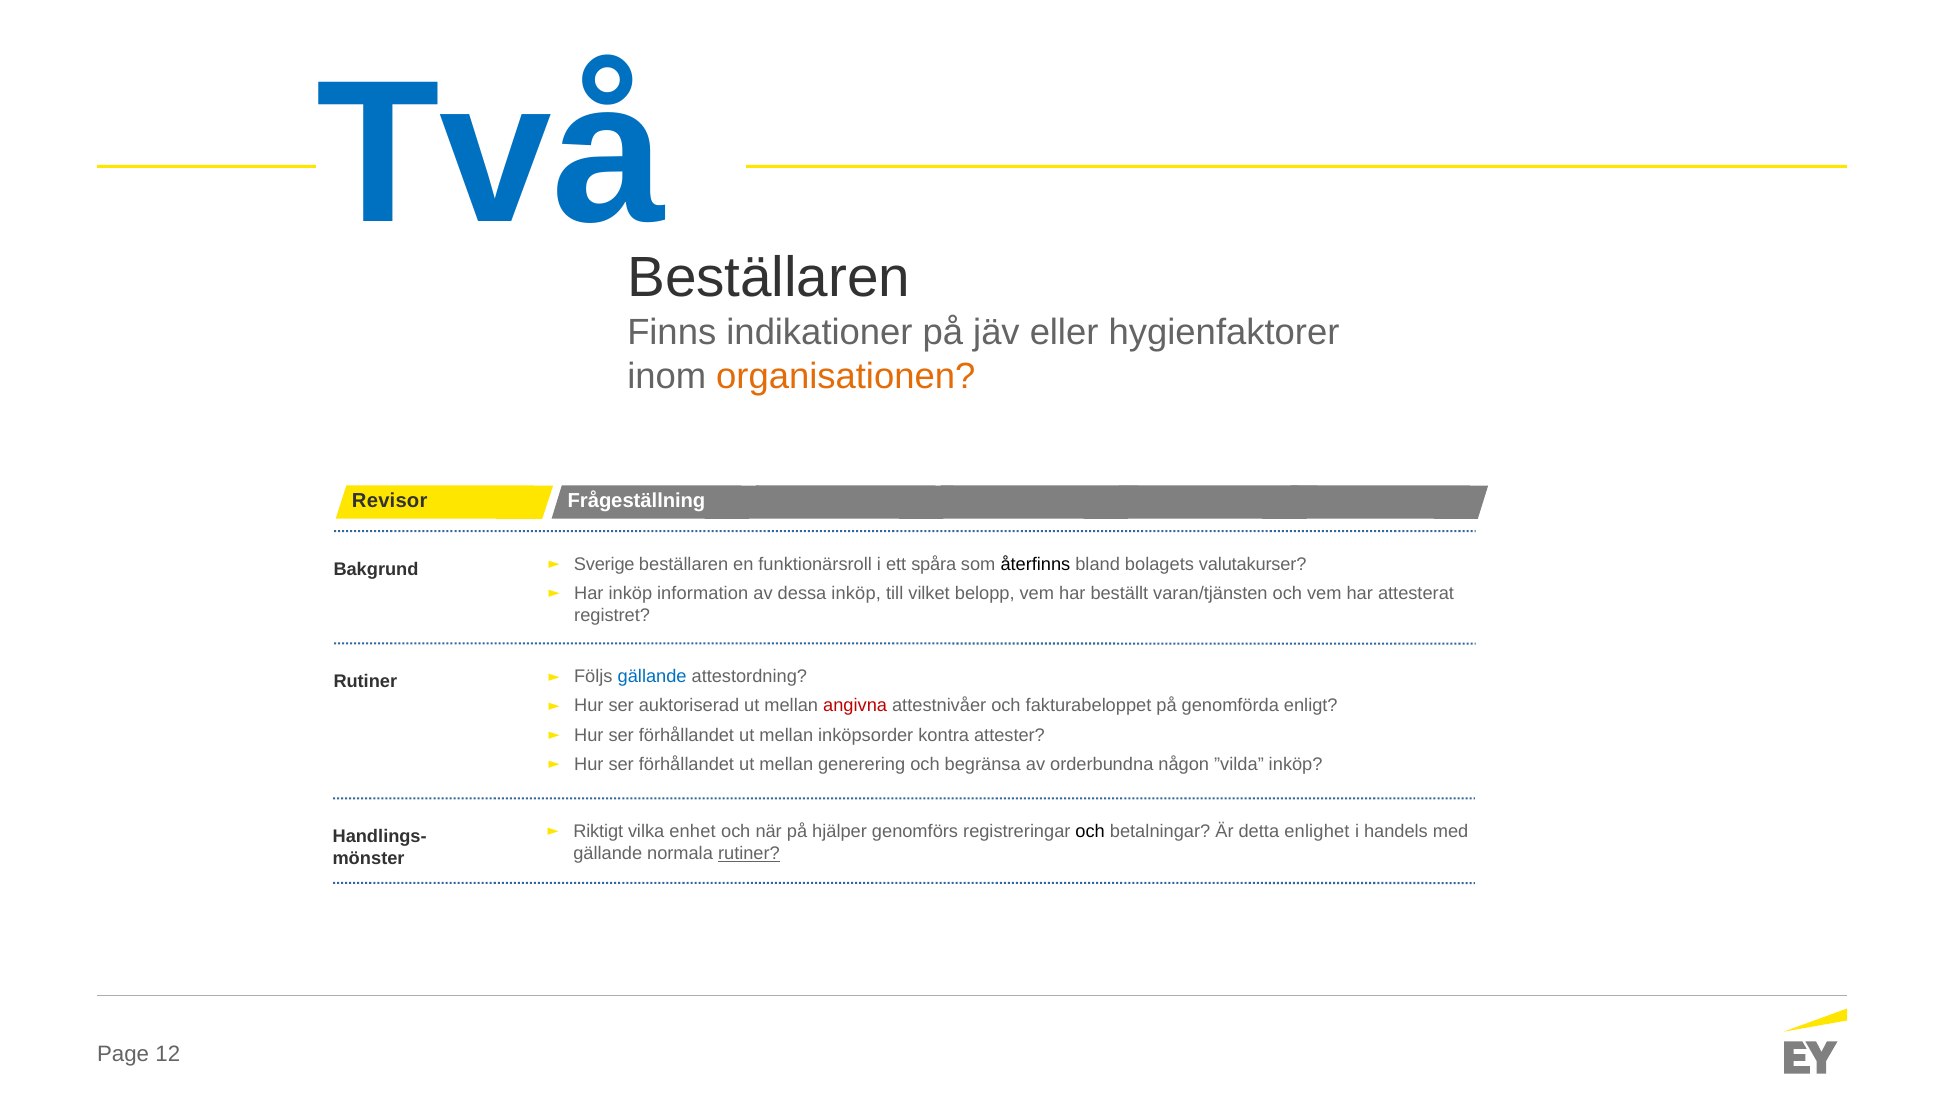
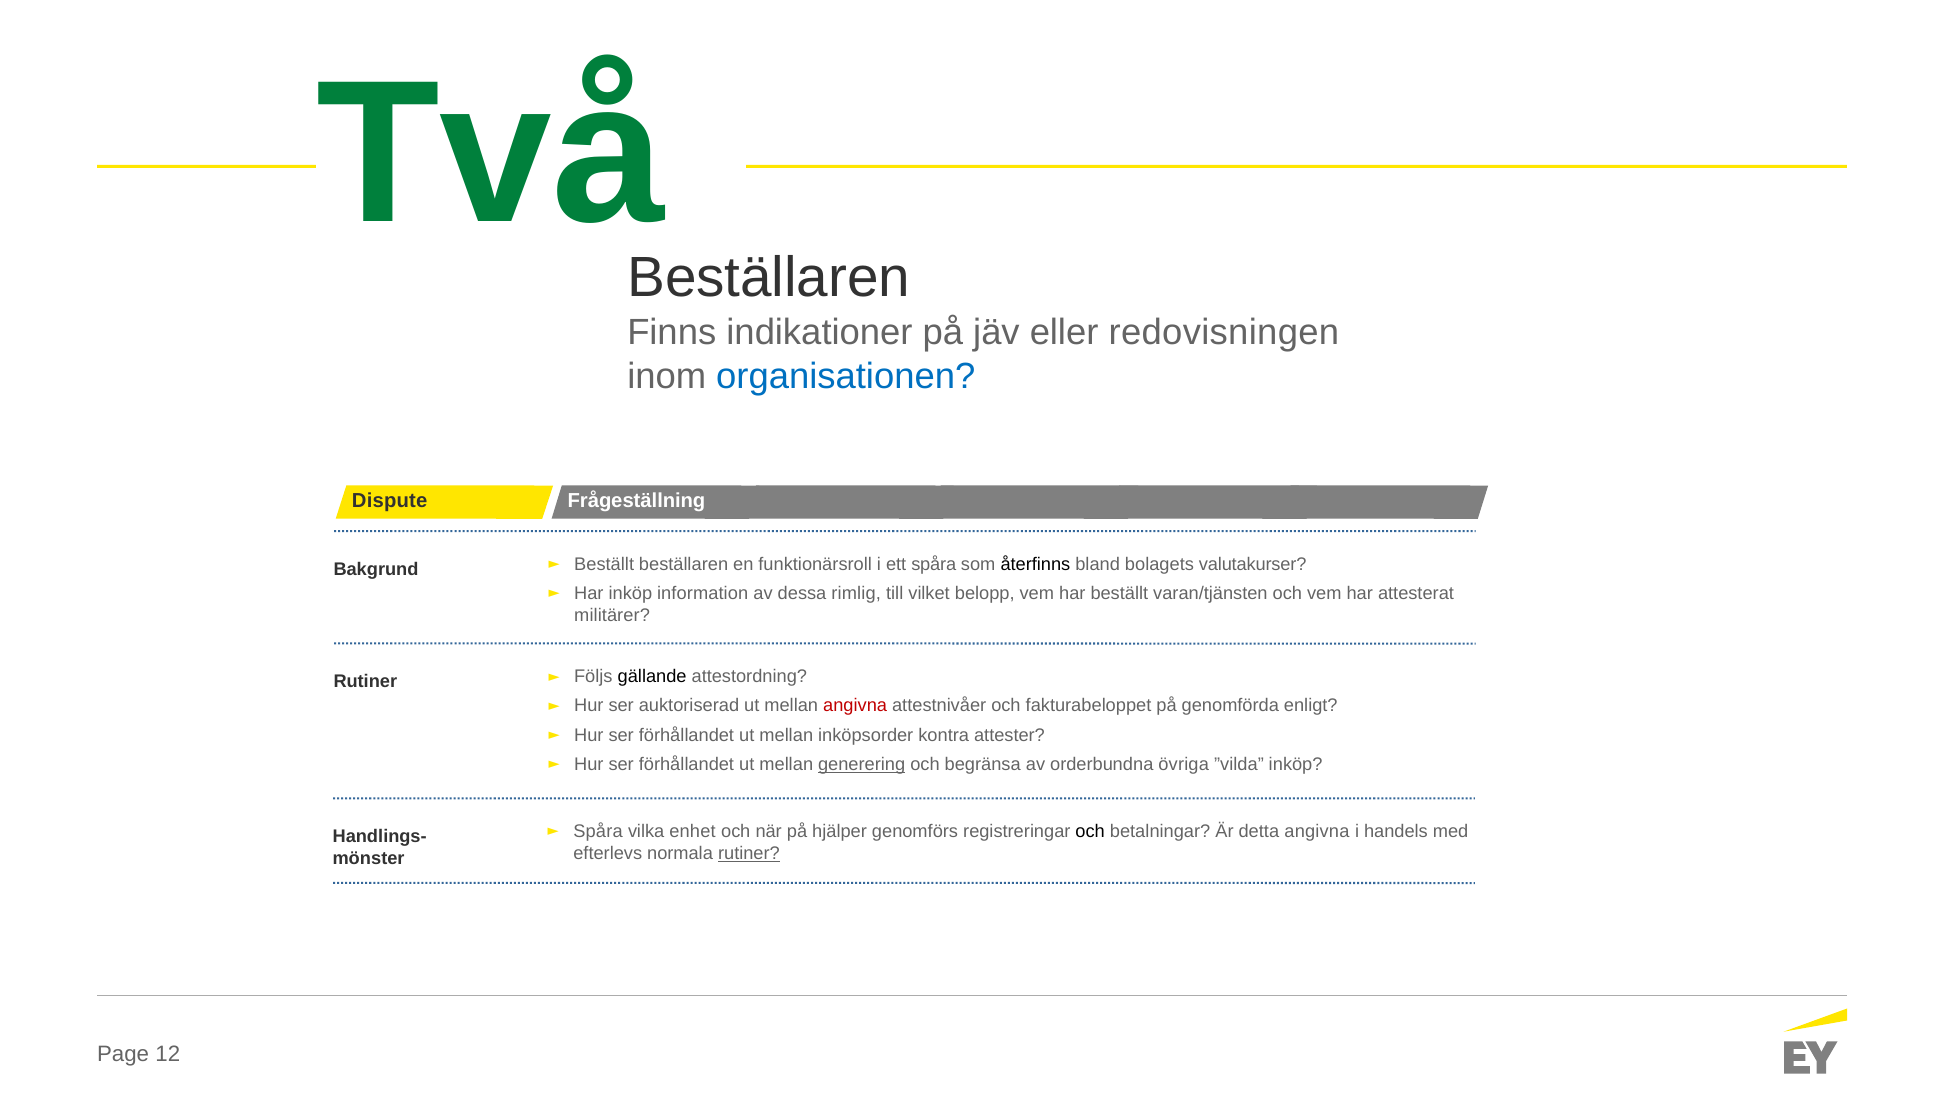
Två colour: blue -> green
hygienfaktorer: hygienfaktorer -> redovisningen
organisationen colour: orange -> blue
Revisor: Revisor -> Dispute
Sverige at (604, 564): Sverige -> Beställt
dessa inköp: inköp -> rimlig
registret: registret -> militärer
gällande at (652, 677) colour: blue -> black
generering underline: none -> present
någon: någon -> övriga
Riktigt at (598, 831): Riktigt -> Spåra
detta enlighet: enlighet -> angivna
gällande at (608, 853): gällande -> efterlevs
